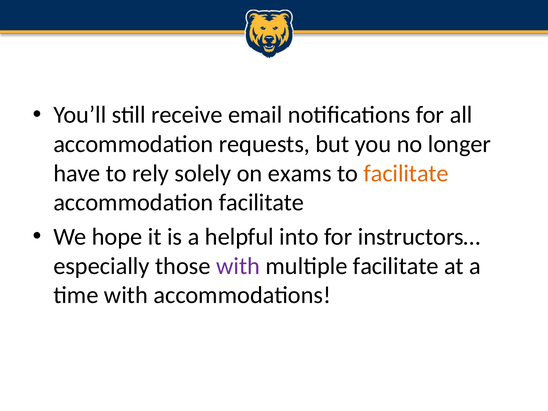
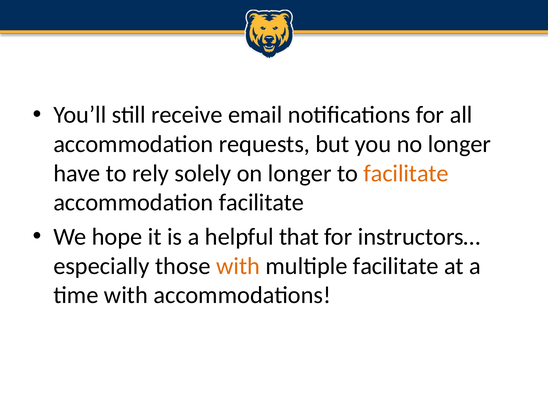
on exams: exams -> longer
into: into -> that
with at (238, 266) colour: purple -> orange
